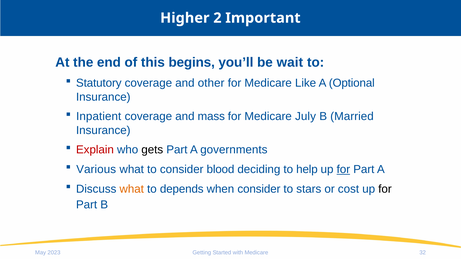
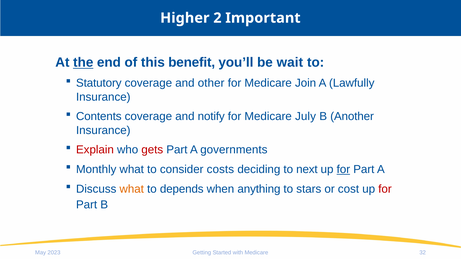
the underline: none -> present
begins: begins -> benefit
Like: Like -> Join
Optional: Optional -> Lawfully
Inpatient: Inpatient -> Contents
mass: mass -> notify
Married: Married -> Another
gets colour: black -> red
Various: Various -> Monthly
blood: blood -> costs
help: help -> next
when consider: consider -> anything
for at (385, 189) colour: black -> red
